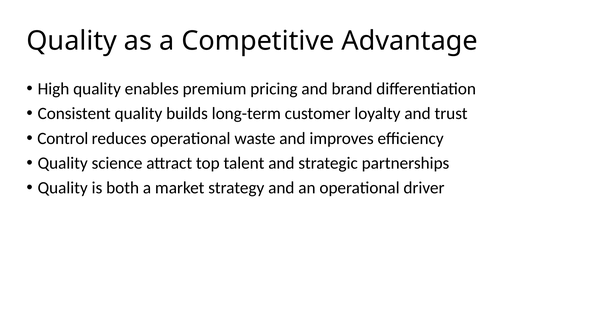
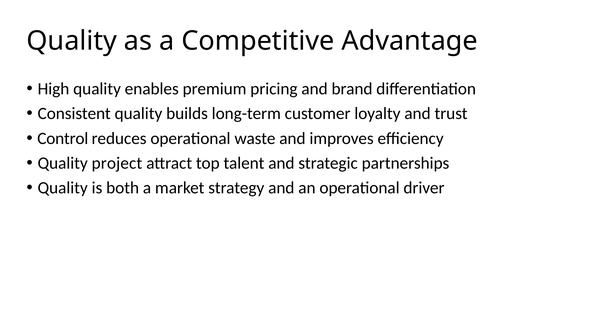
science: science -> project
